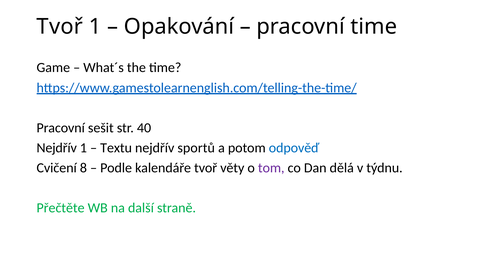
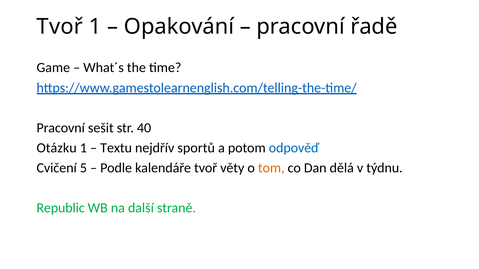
pracovní time: time -> řadě
Nejdřív at (57, 148): Nejdřív -> Otázku
8: 8 -> 5
tom colour: purple -> orange
Přečtěte: Přečtěte -> Republic
